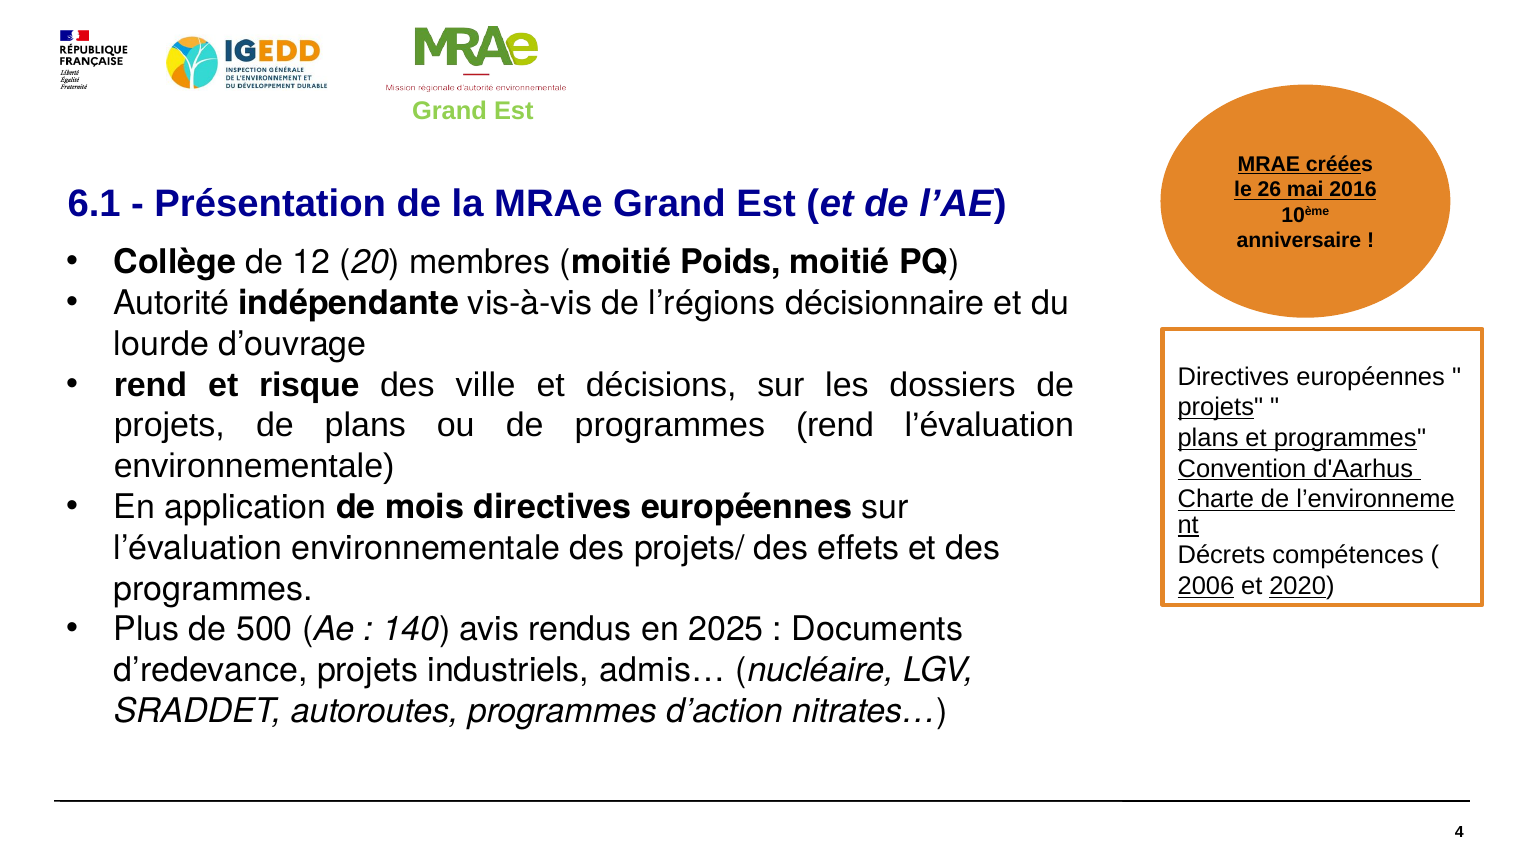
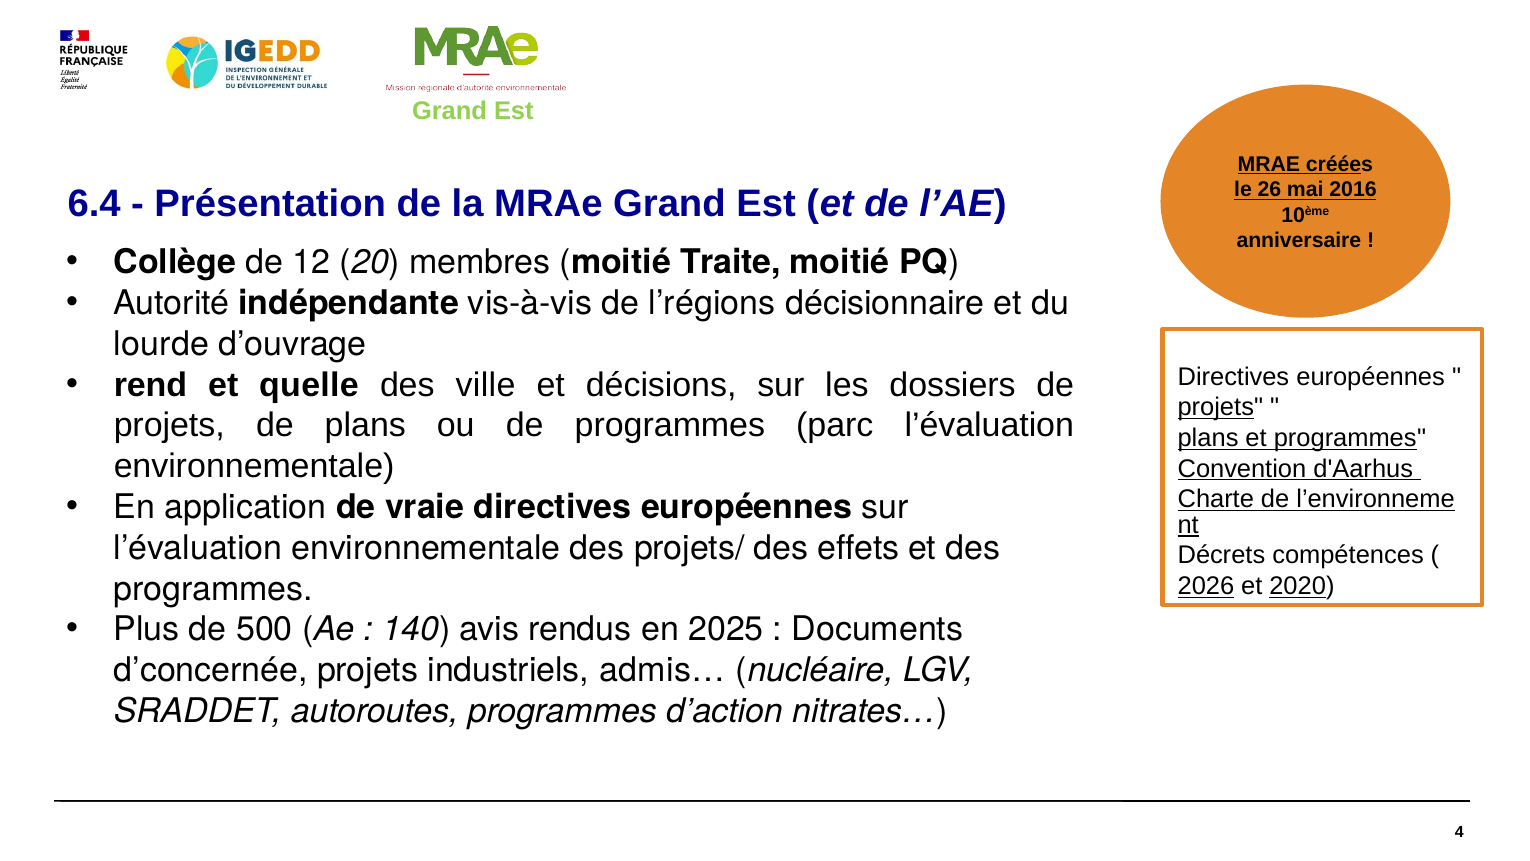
6.1: 6.1 -> 6.4
Poids: Poids -> Traite
risque: risque -> quelle
programmes rend: rend -> parc
mois: mois -> vraie
2006: 2006 -> 2026
d’redevance: d’redevance -> d’concernée
